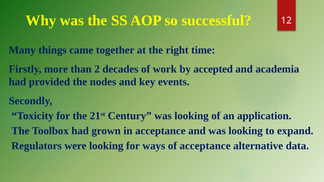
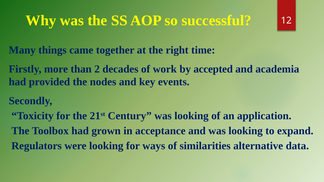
of acceptance: acceptance -> similarities
